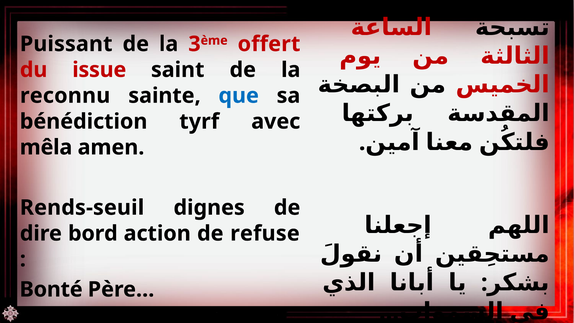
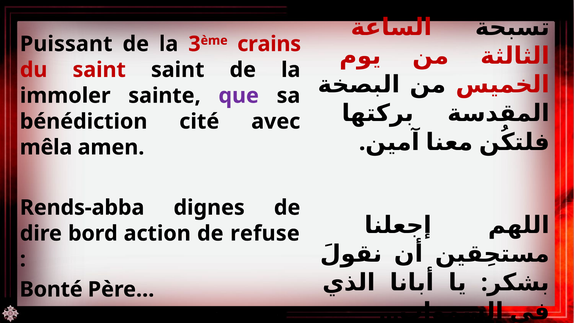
offert: offert -> crains
du issue: issue -> saint
reconnu: reconnu -> immoler
que colour: blue -> purple
tyrf: tyrf -> cité
Rends-seuil: Rends-seuil -> Rends-abba
